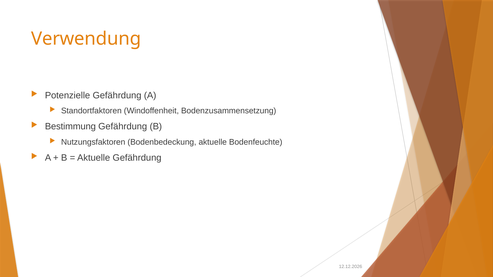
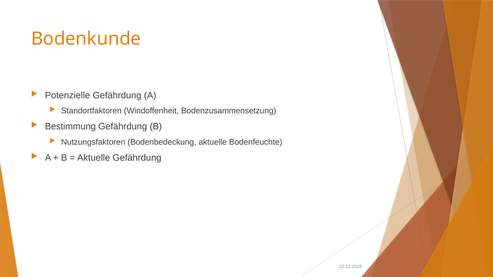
Verwendung: Verwendung -> Bodenkunde
